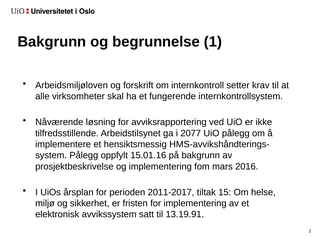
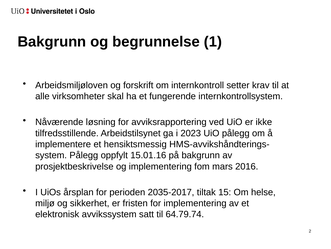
2077: 2077 -> 2023
2011-2017: 2011-2017 -> 2035-2017
13.19.91: 13.19.91 -> 64.79.74
